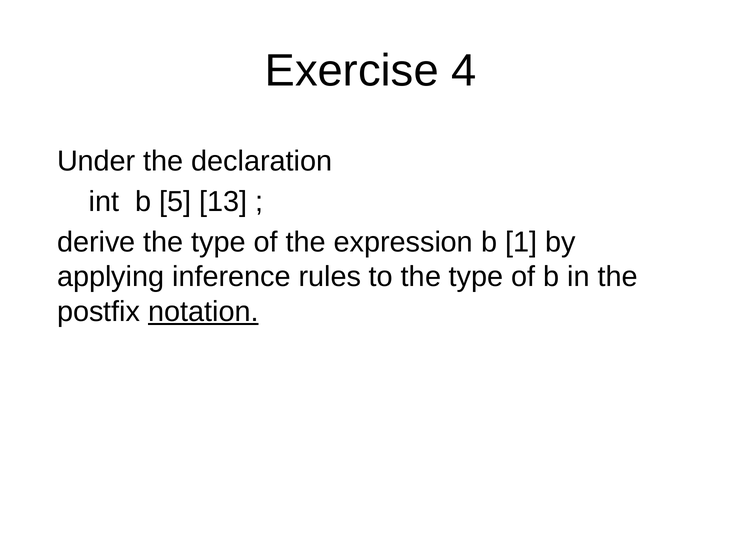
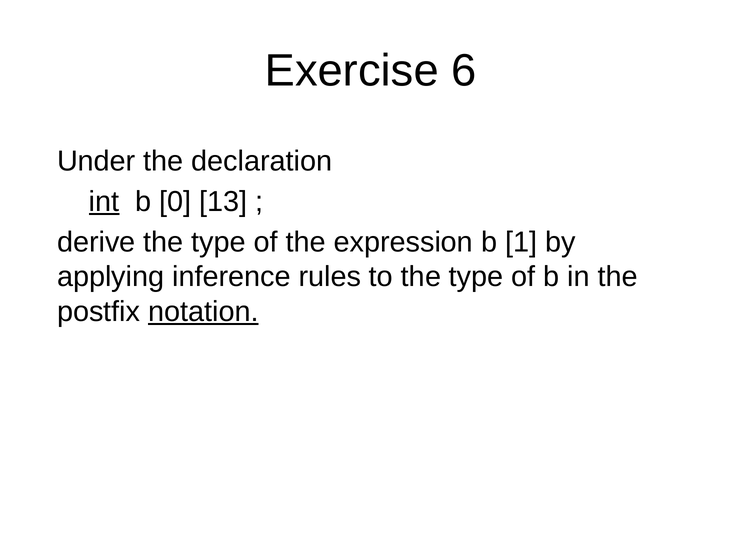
4: 4 -> 6
int underline: none -> present
5: 5 -> 0
